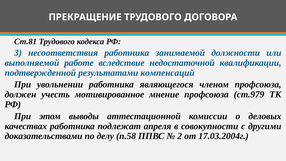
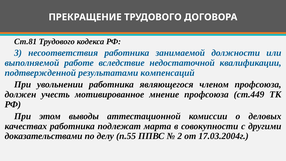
ст.979: ст.979 -> ст.449
апреля: апреля -> марта
п.58: п.58 -> п.55
